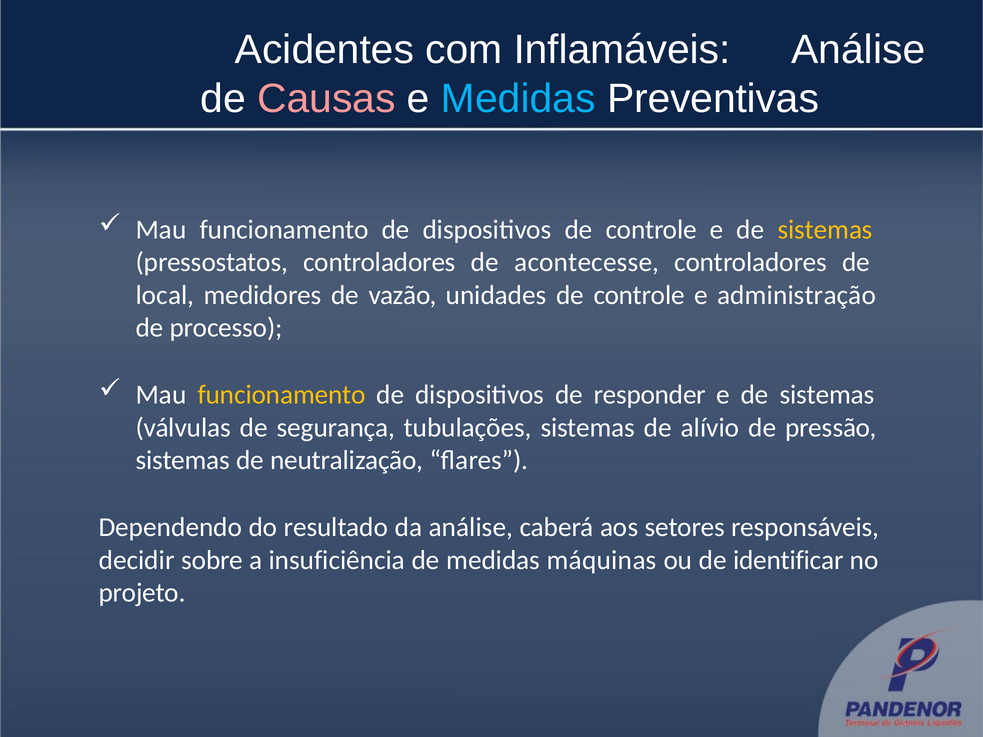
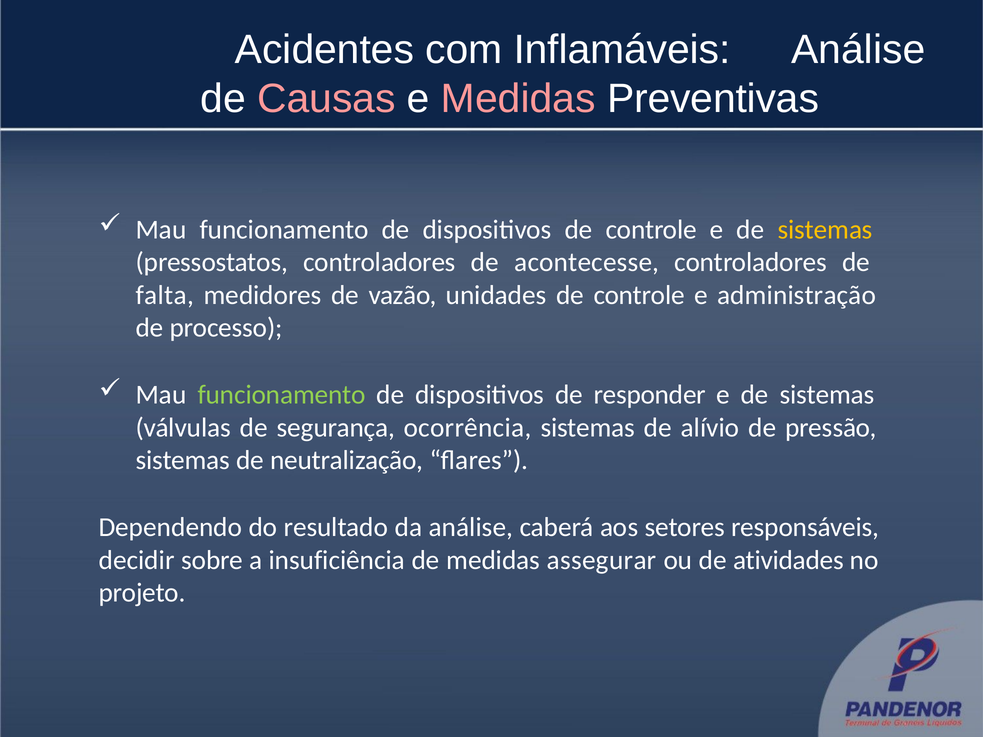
Medidas at (518, 99) colour: light blue -> pink
local: local -> falta
funcionamento at (282, 395) colour: yellow -> light green
tubulações: tubulações -> ocorrência
máquinas: máquinas -> assegurar
identificar: identificar -> atividades
